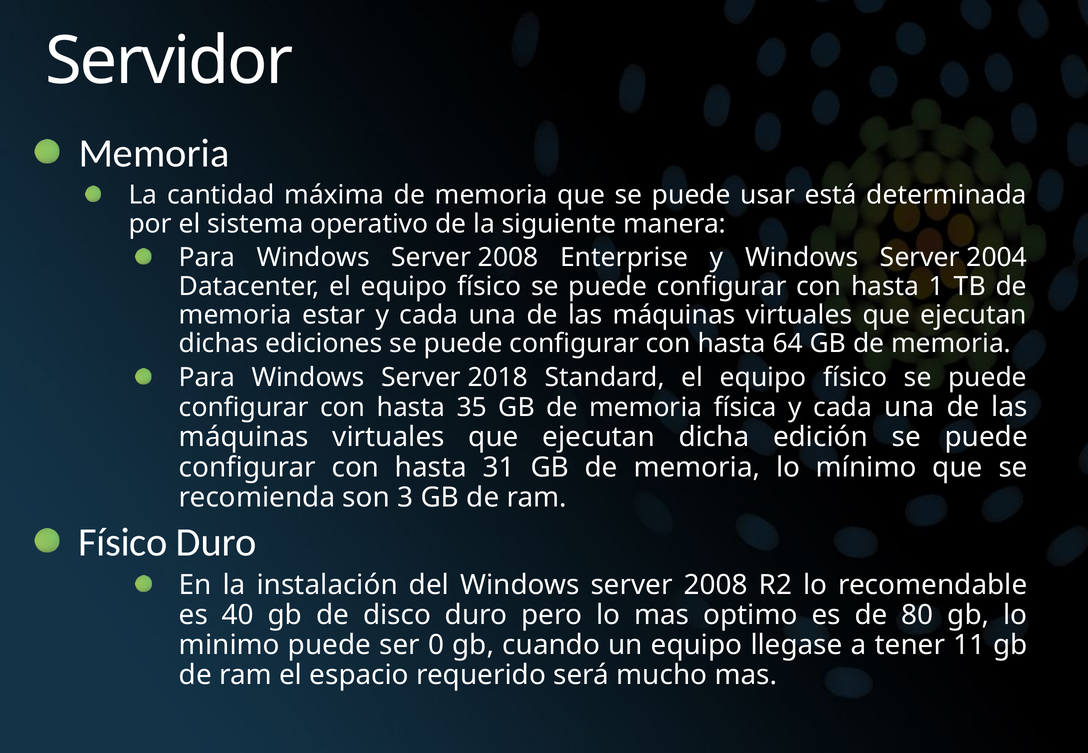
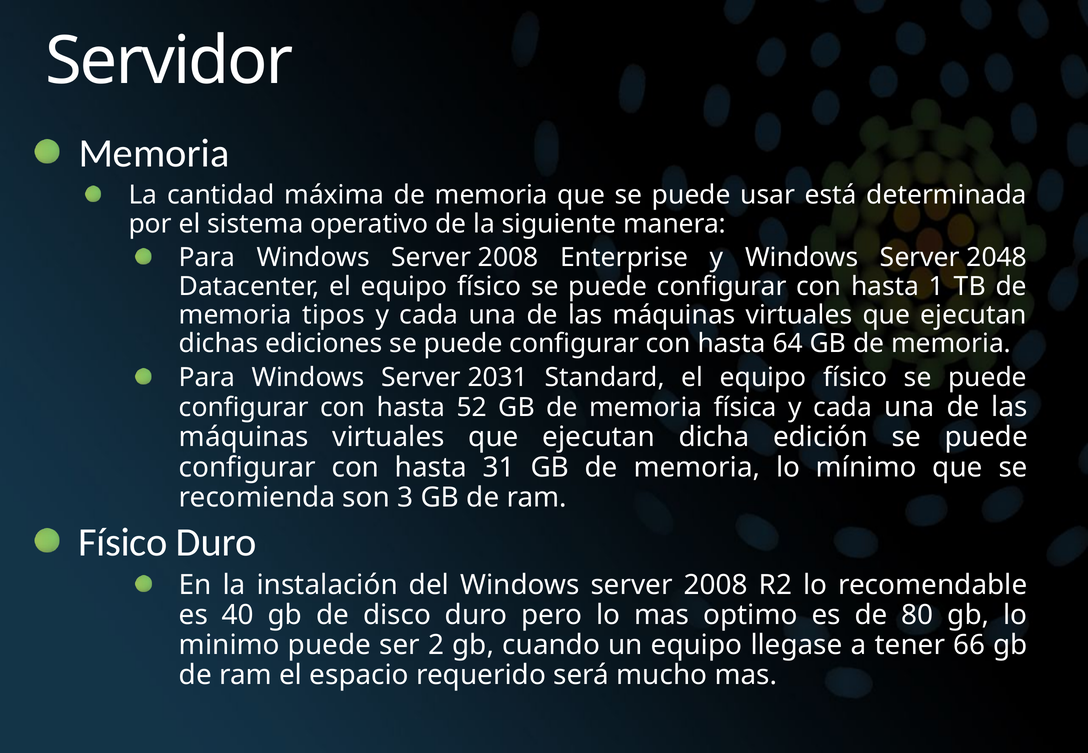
2004: 2004 -> 2048
estar: estar -> tipos
2018: 2018 -> 2031
35: 35 -> 52
0: 0 -> 2
11: 11 -> 66
